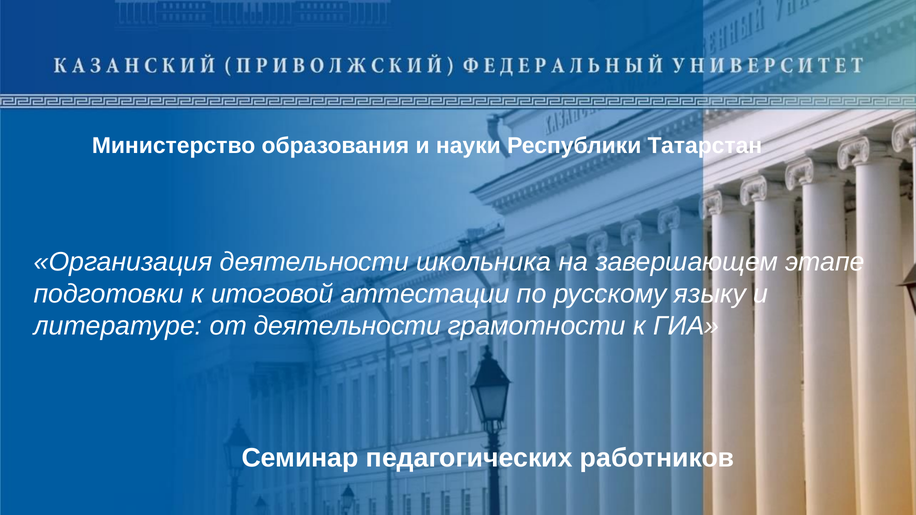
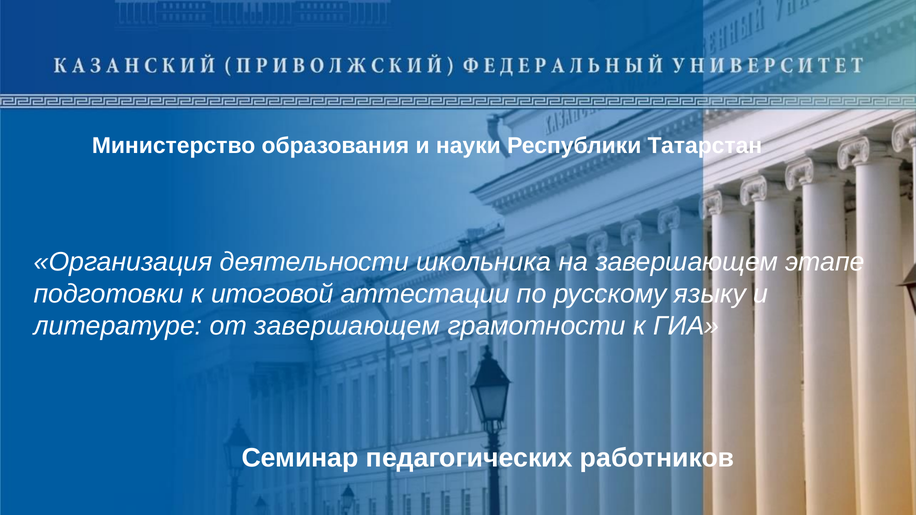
от деятельности: деятельности -> завершающем
